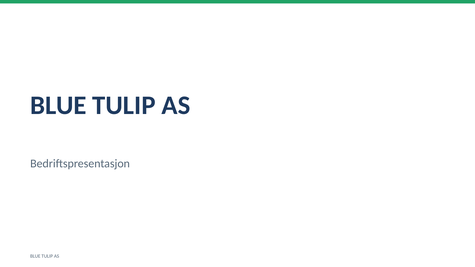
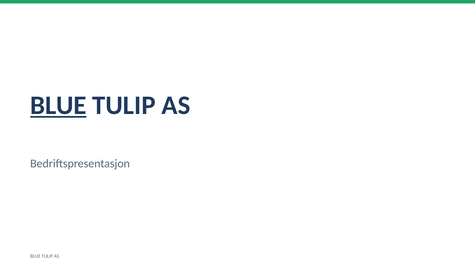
BLUE at (58, 105) underline: none -> present
